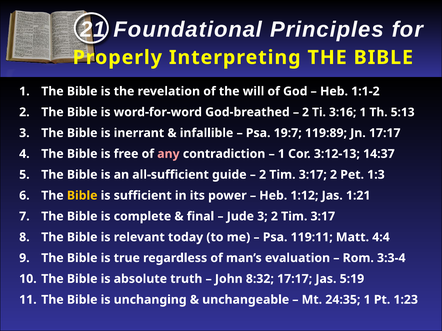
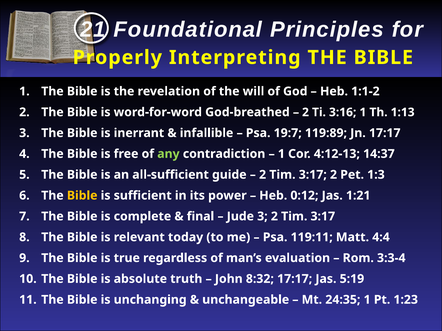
5:13: 5:13 -> 1:13
any colour: pink -> light green
3:12-13: 3:12-13 -> 4:12-13
1:12: 1:12 -> 0:12
